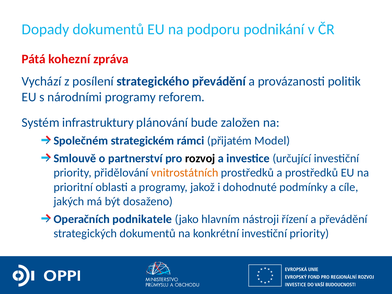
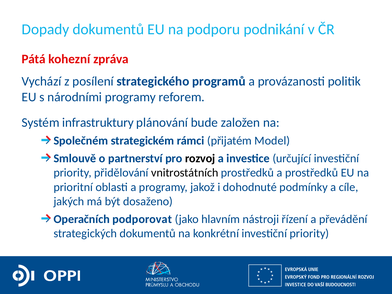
strategického převádění: převádění -> programů
vnitrostátních colour: orange -> black
podnikatele: podnikatele -> podporovat
